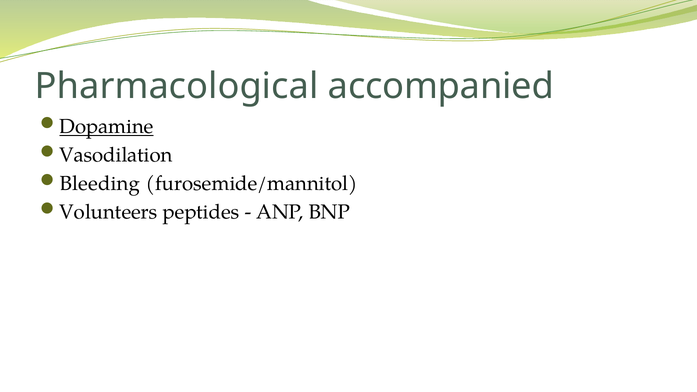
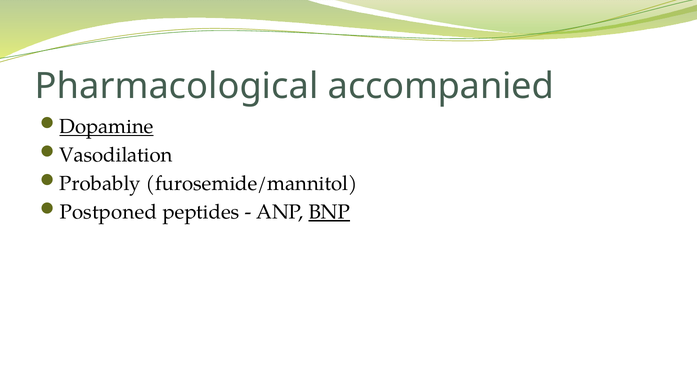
Bleeding: Bleeding -> Probably
Volunteers: Volunteers -> Postponed
BNP underline: none -> present
